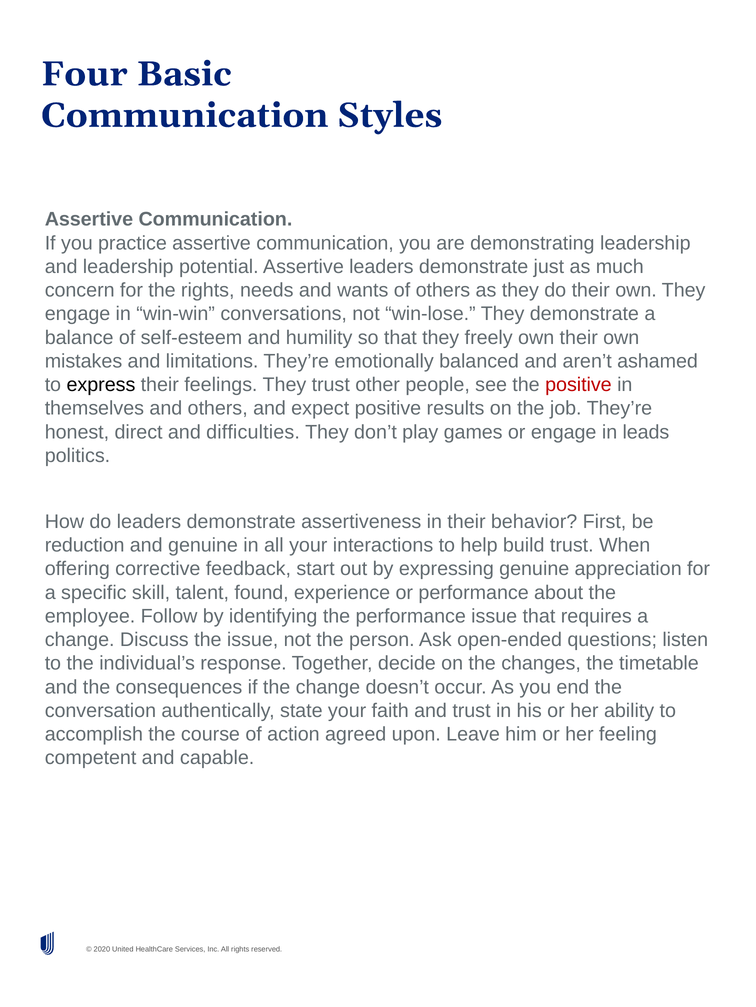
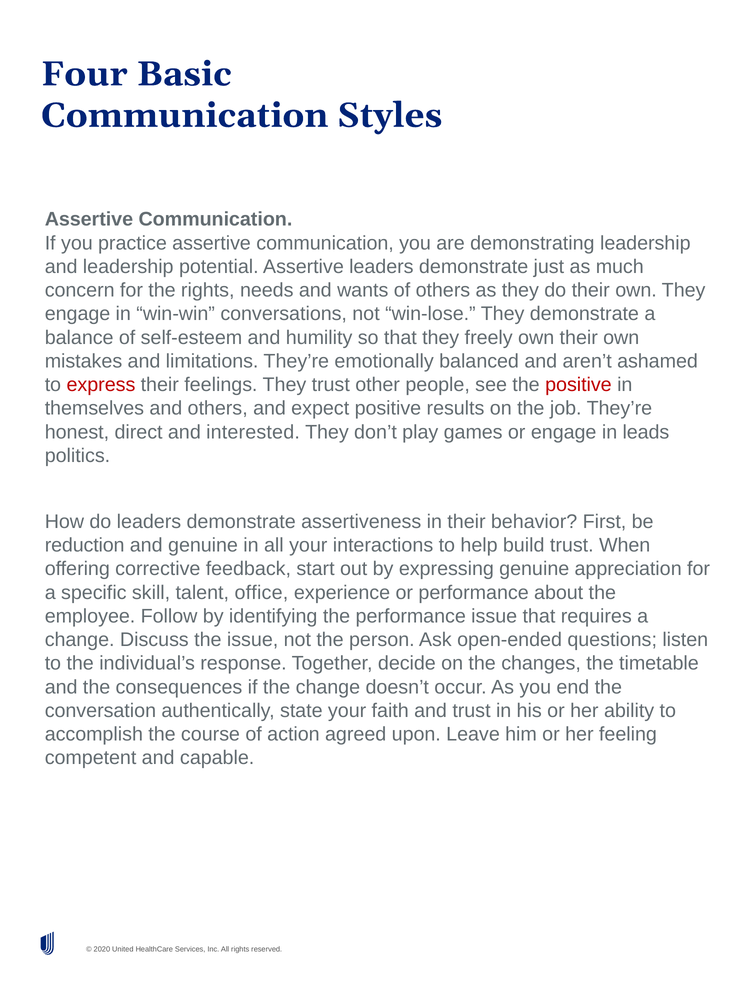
express colour: black -> red
difficulties: difficulties -> interested
found: found -> office
